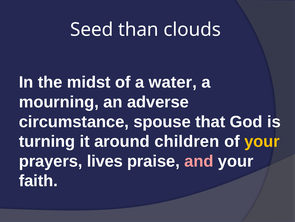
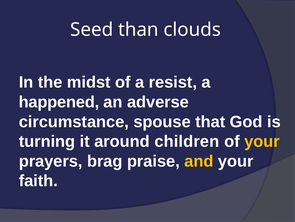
water: water -> resist
mourning: mourning -> happened
lives: lives -> brag
and colour: pink -> yellow
